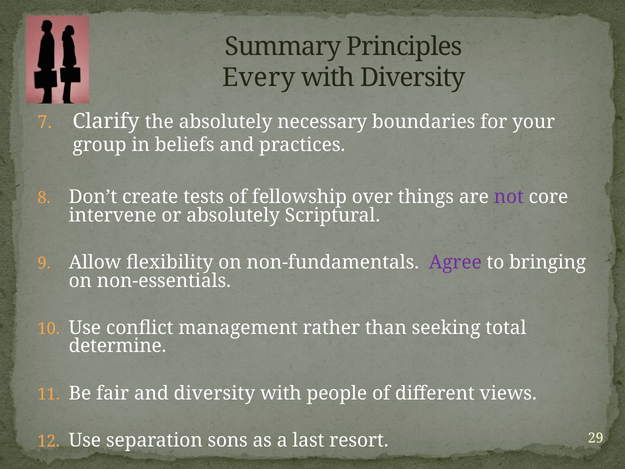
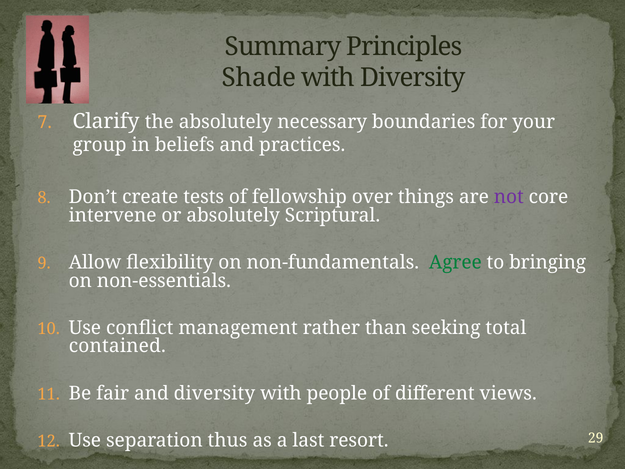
Every: Every -> Shade
Agree colour: purple -> green
determine: determine -> contained
sons: sons -> thus
